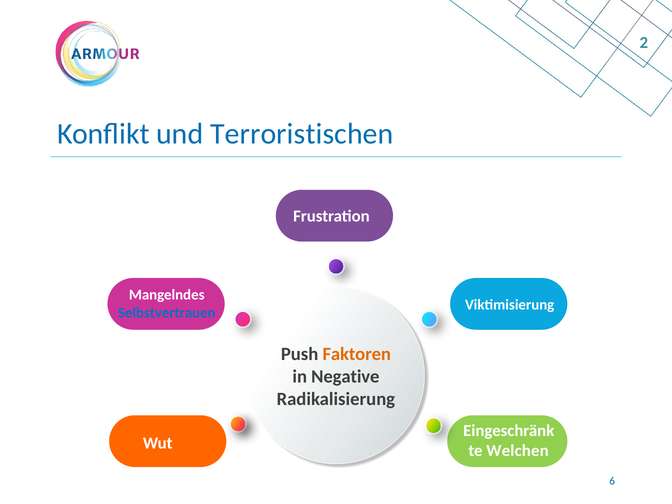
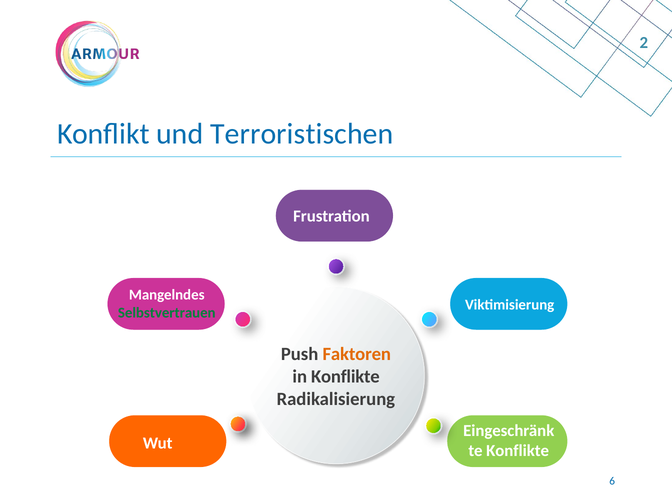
Selbstvertrauen colour: blue -> green
in Negative: Negative -> Konflikte
Welchen at (518, 451): Welchen -> Konflikte
